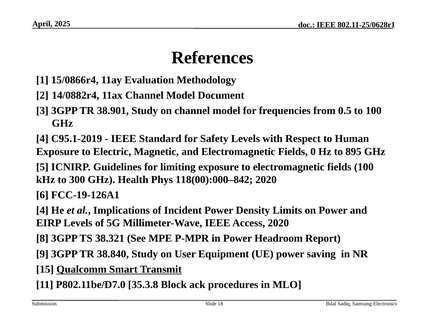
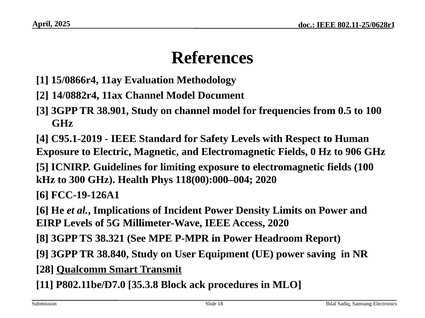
895: 895 -> 906
118(00):000–842: 118(00):000–842 -> 118(00):000–004
4 at (42, 211): 4 -> 6
15: 15 -> 28
